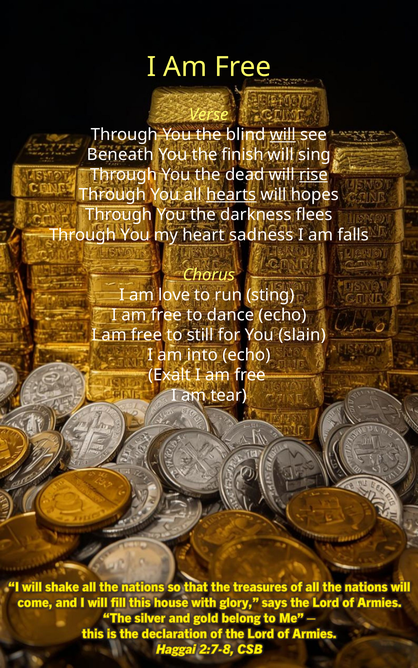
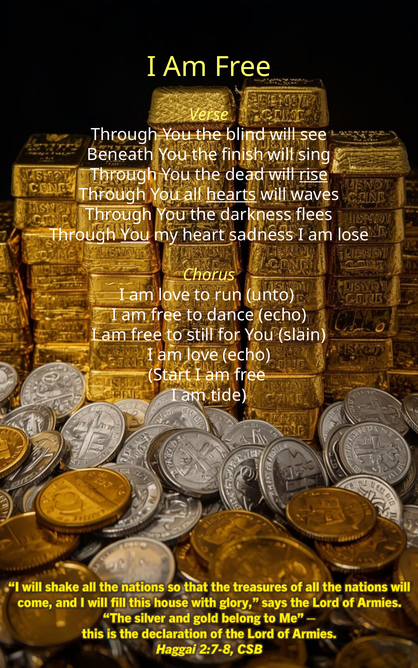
will at (283, 135) underline: present -> none
hopes: hopes -> waves
You at (135, 235) underline: none -> present
falls: falls -> lose
sting: sting -> unto
into at (202, 356): into -> love
Exalt: Exalt -> Start
tear: tear -> tide
